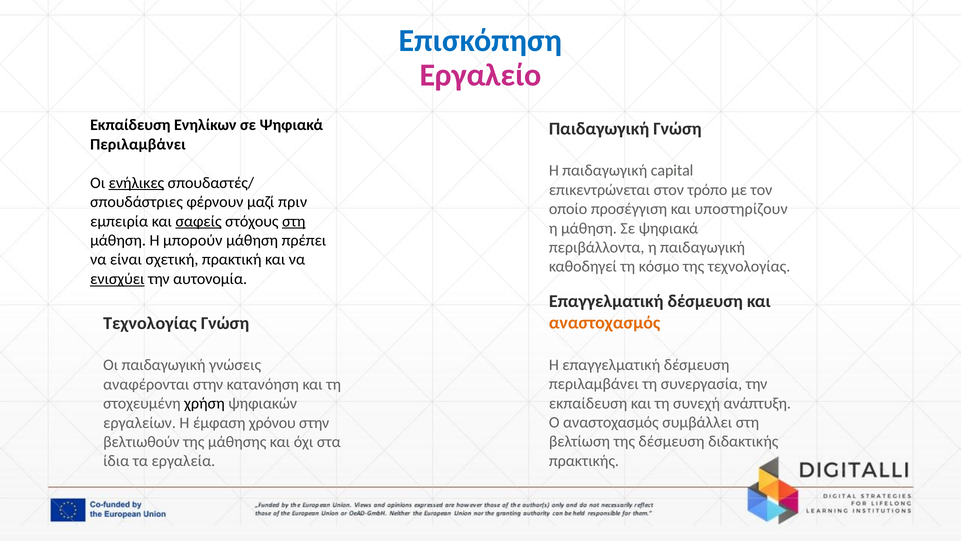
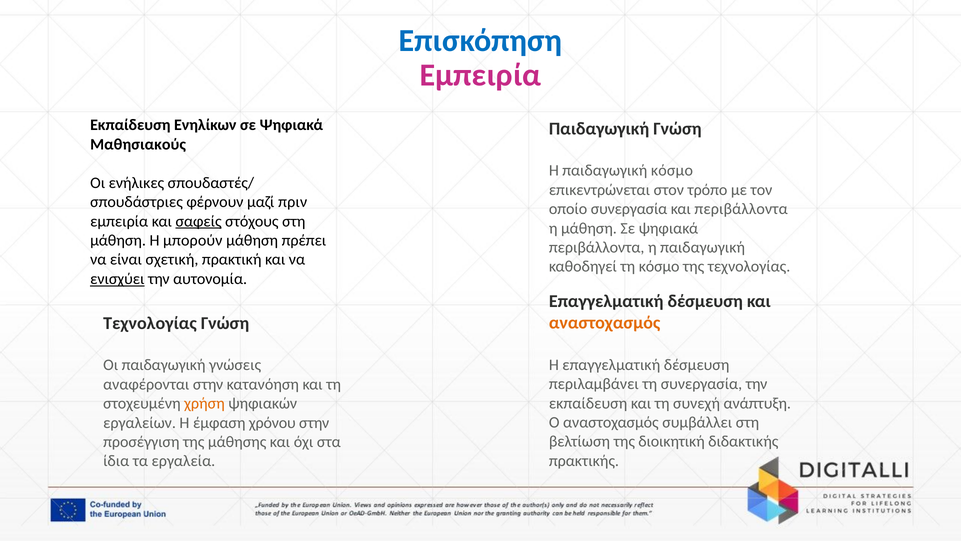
Εργαλείο at (480, 75): Εργαλείο -> Εμπειρία
Περιλαμβάνει at (138, 144): Περιλαμβάνει -> Μαθησιακούς
παιδαγωγική capital: capital -> κόσμο
ενήλικες underline: present -> none
οποίο προσέγγιση: προσέγγιση -> συνεργασία
και υποστηρίζουν: υποστηρίζουν -> περιβάλλοντα
στη at (294, 221) underline: present -> none
χρήση colour: black -> orange
της δέσμευση: δέσμευση -> διοικητική
βελτιωθούν: βελτιωθούν -> προσέγγιση
